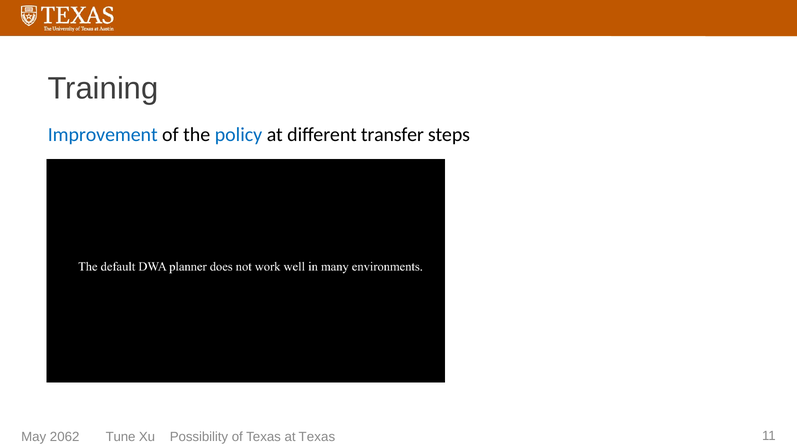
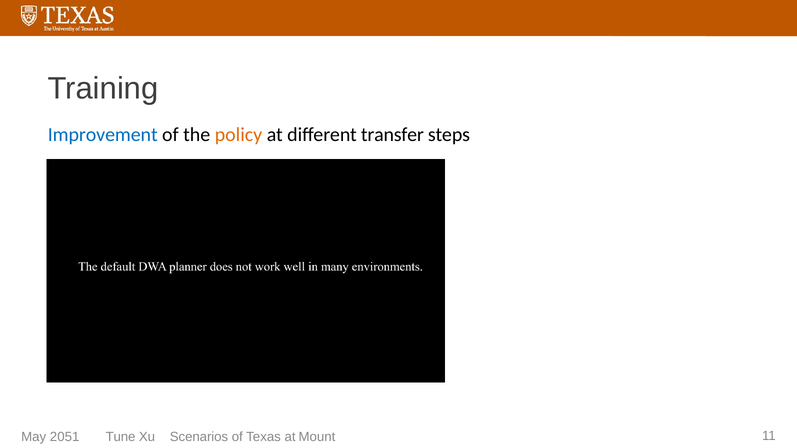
policy colour: blue -> orange
Possibility: Possibility -> Scenarios
at Texas: Texas -> Mount
2062: 2062 -> 2051
